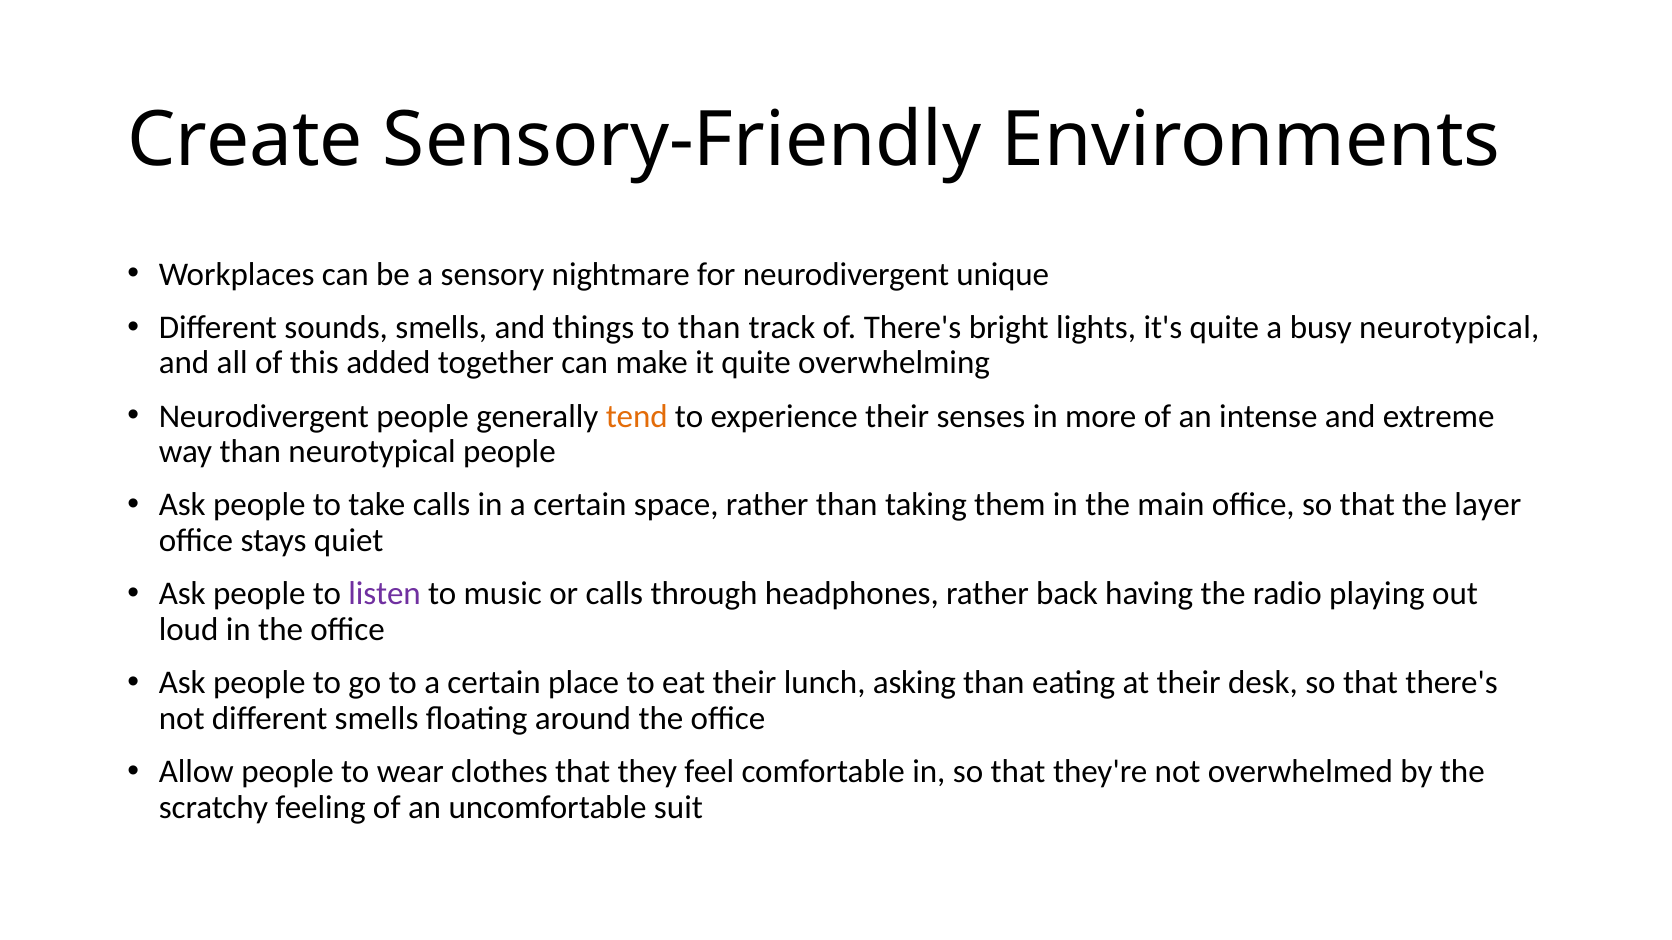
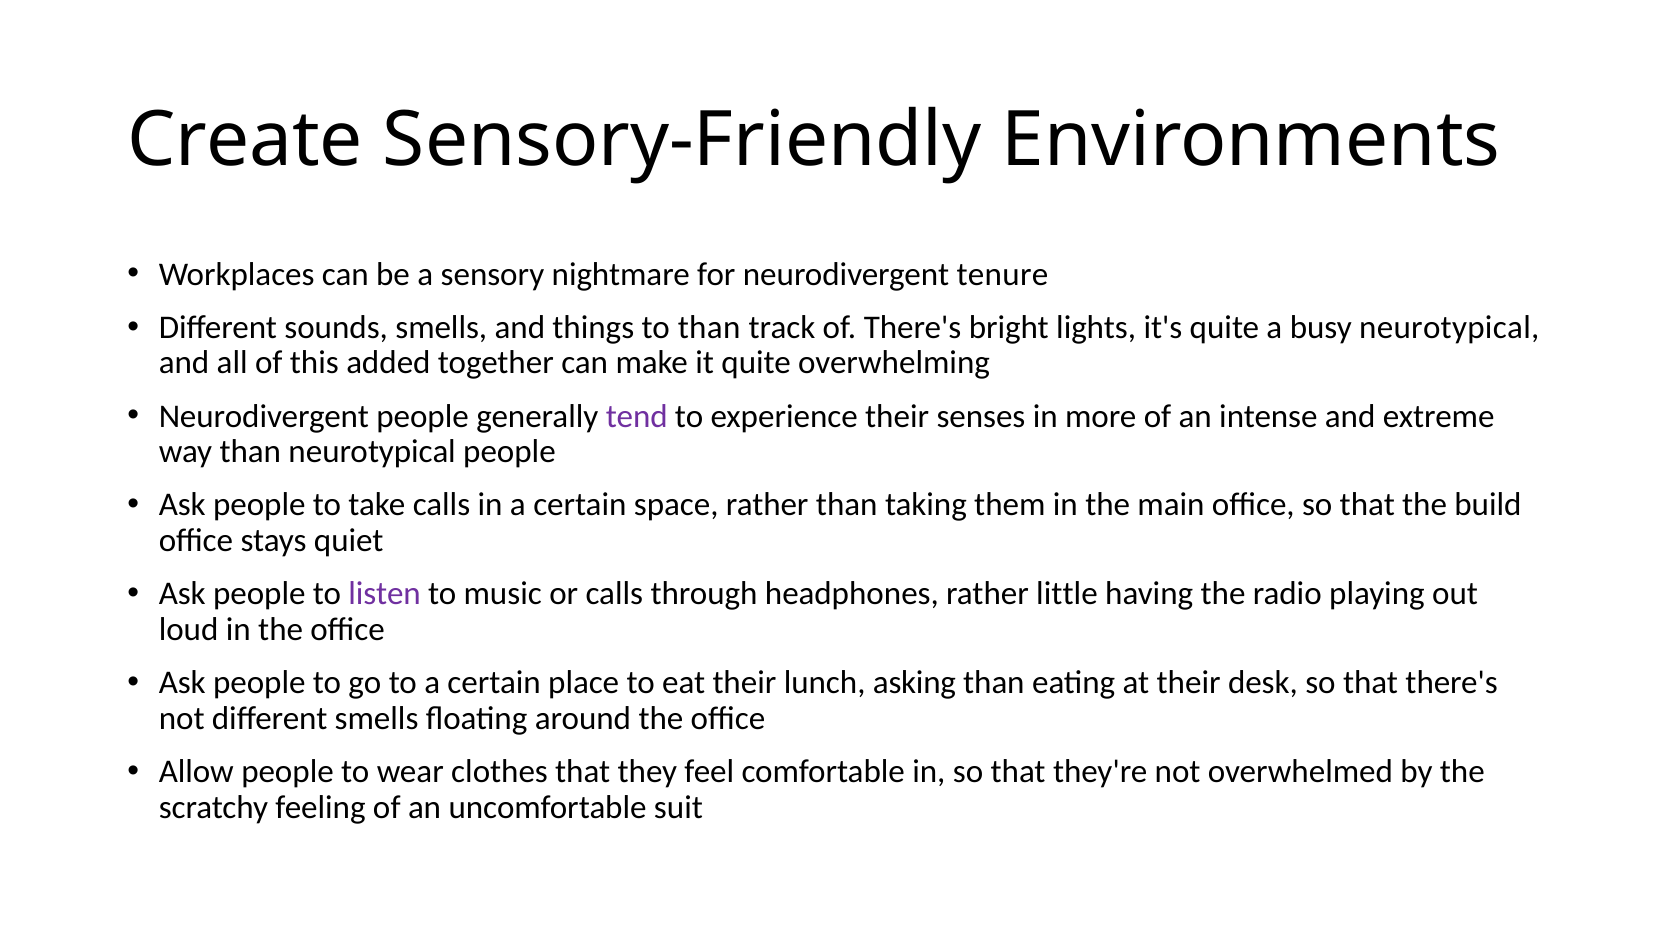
unique: unique -> tenure
tend colour: orange -> purple
layer: layer -> build
back: back -> little
